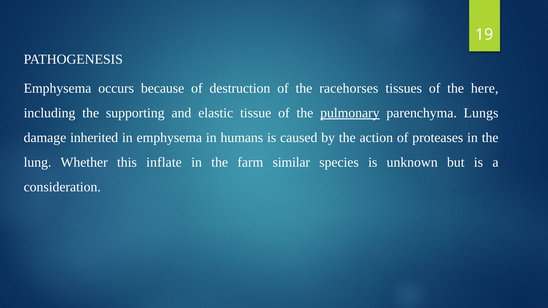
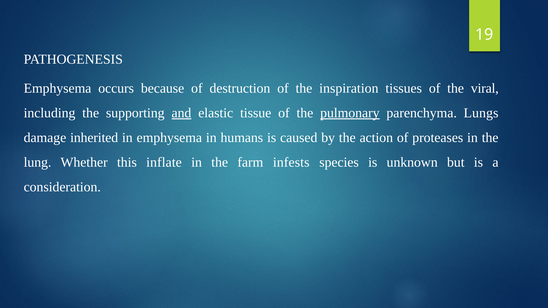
racehorses: racehorses -> inspiration
here: here -> viral
and underline: none -> present
similar: similar -> infests
